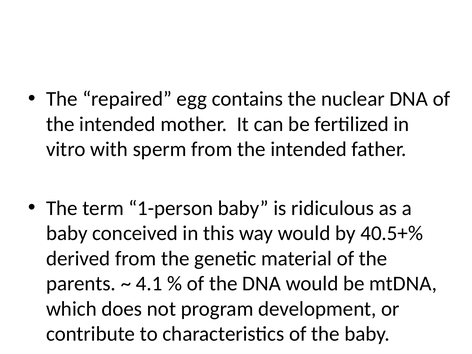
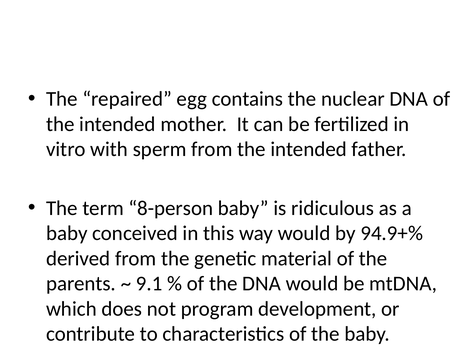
1-person: 1-person -> 8-person
40.5+%: 40.5+% -> 94.9+%
4.1: 4.1 -> 9.1
